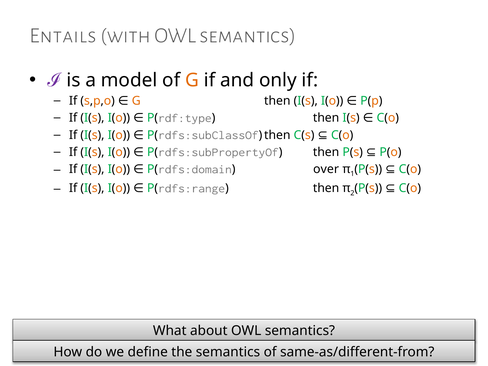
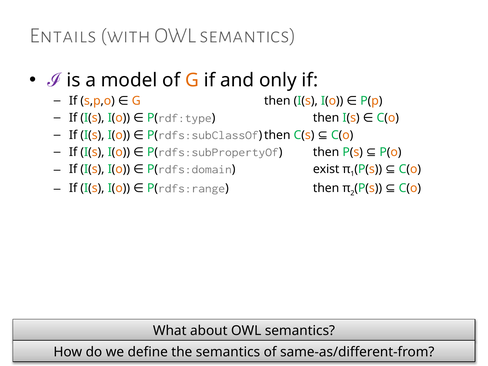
over: over -> exist
